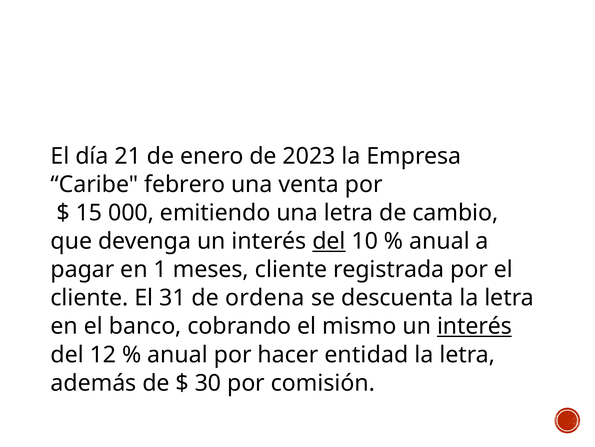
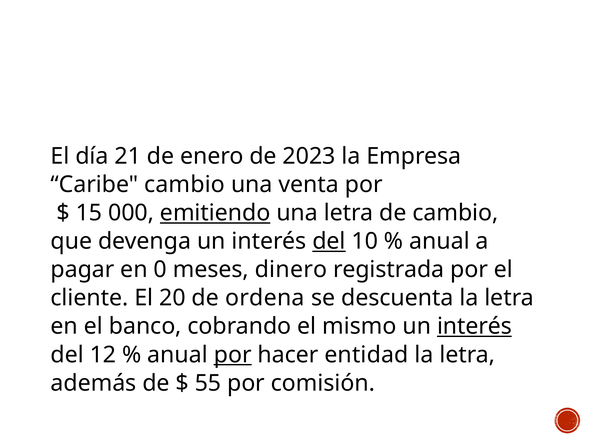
Caribe febrero: febrero -> cambio
emitiendo underline: none -> present
1: 1 -> 0
meses cliente: cliente -> dinero
31: 31 -> 20
por at (233, 354) underline: none -> present
30: 30 -> 55
